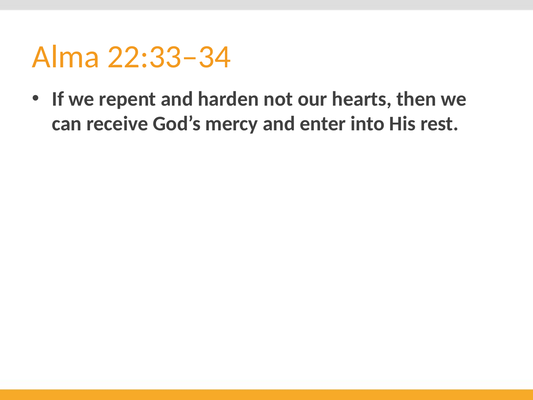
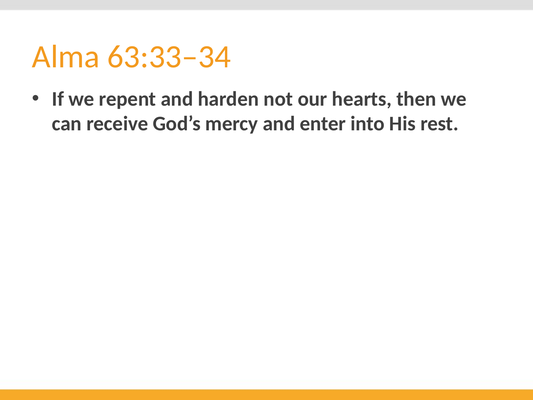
22:33–34: 22:33–34 -> 63:33–34
